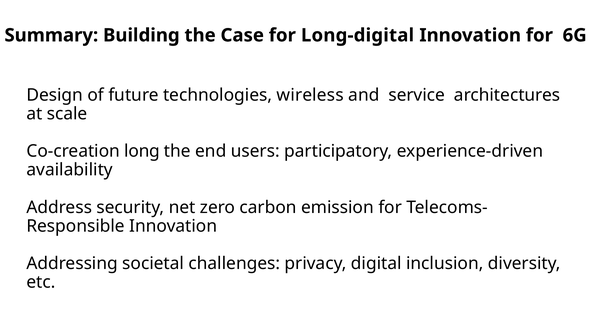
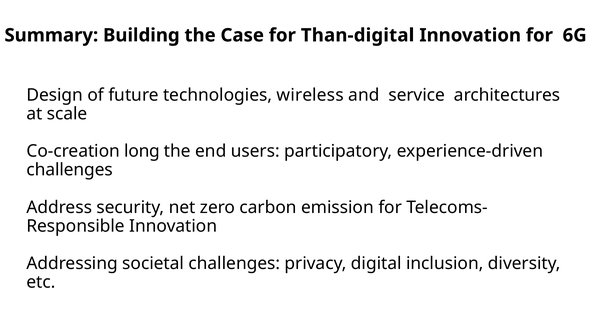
Long-digital: Long-digital -> Than-digital
availability at (70, 170): availability -> challenges
